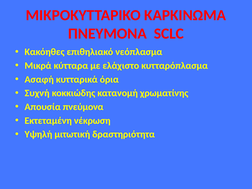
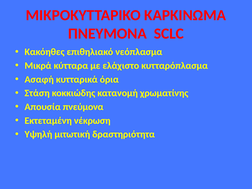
Συχνή: Συχνή -> Στάση
